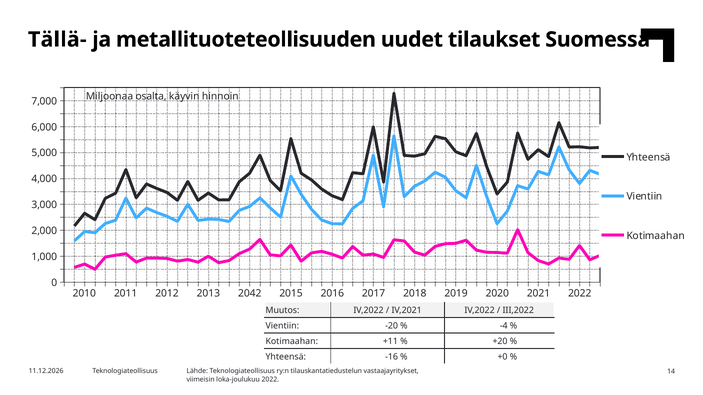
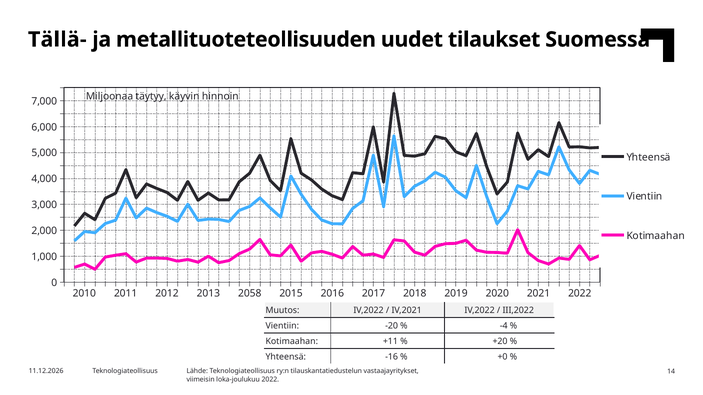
osalta: osalta -> täytyy
2042: 2042 -> 2058
